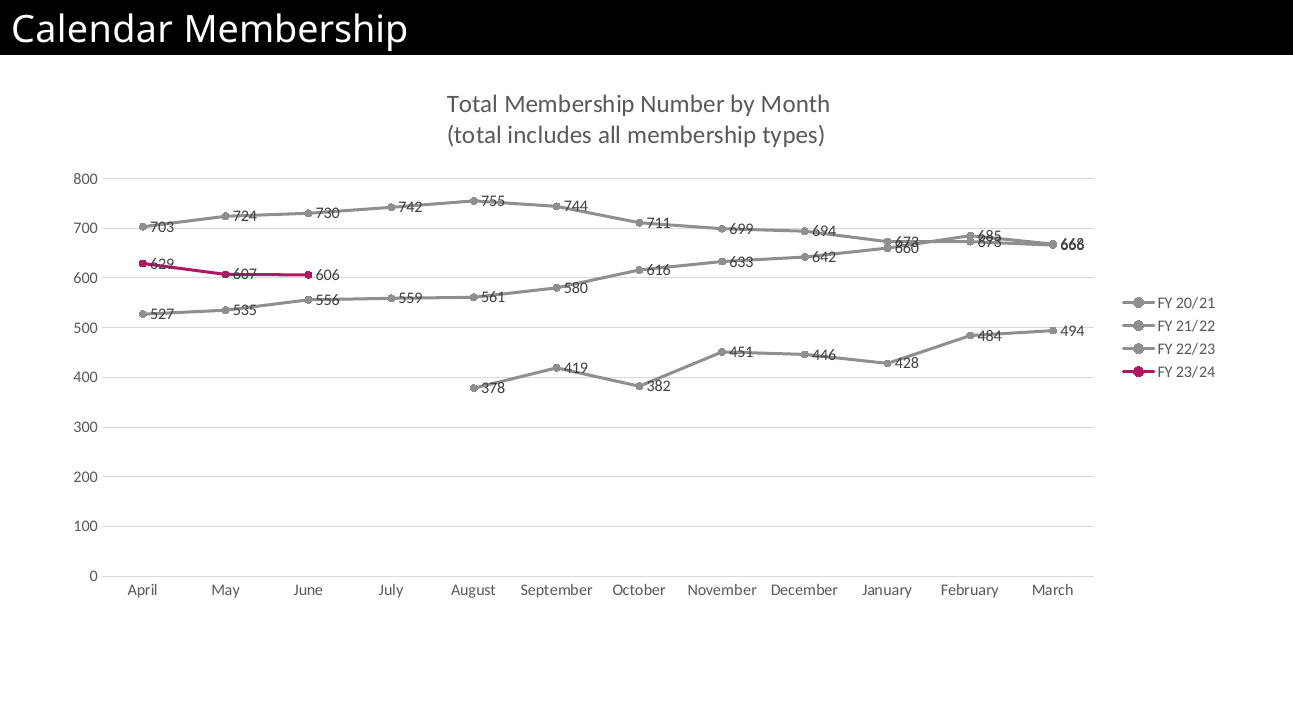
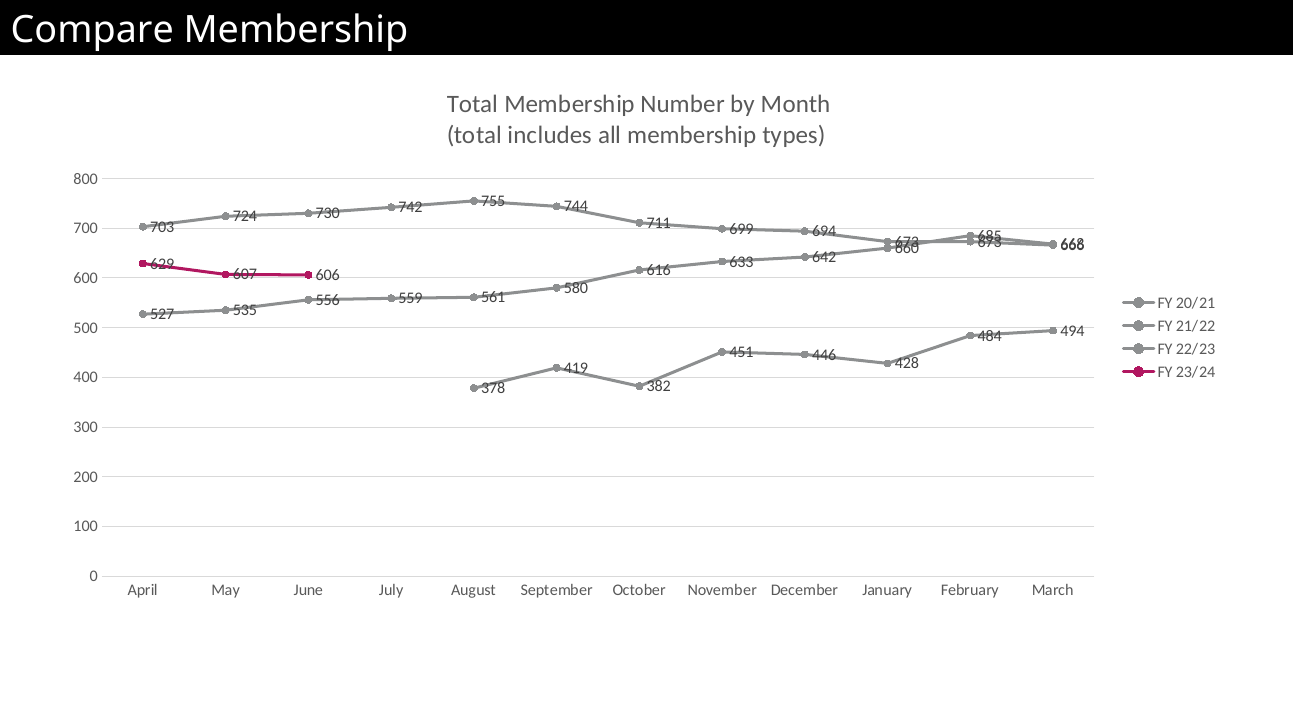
Calendar: Calendar -> Compare
